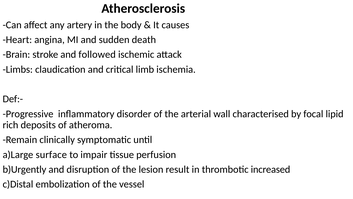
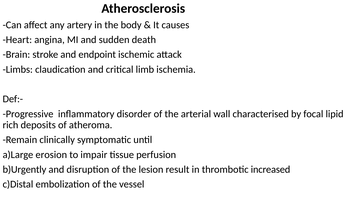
followed: followed -> endpoint
surface: surface -> erosion
